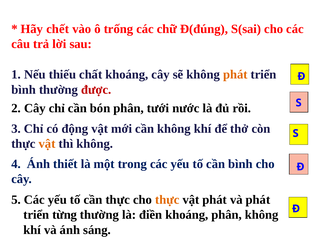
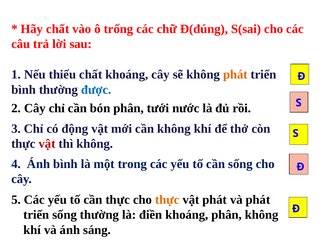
Hãy chết: chết -> chất
được colour: red -> blue
vật at (47, 144) colour: orange -> red
Ánh thiết: thiết -> bình
cần bình: bình -> sống
triển từng: từng -> sống
